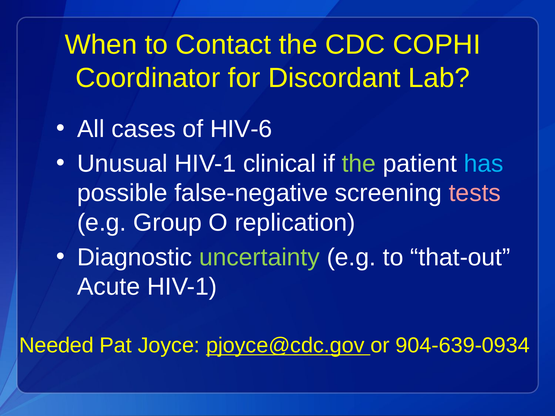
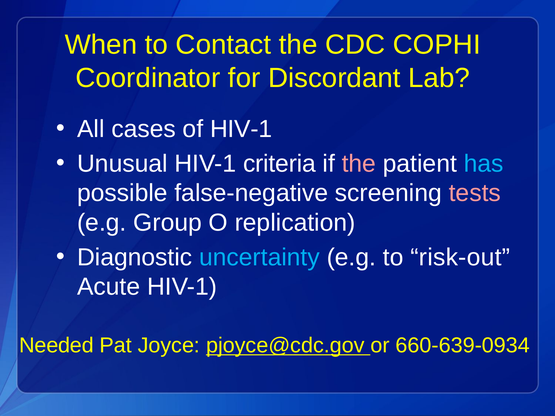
of HIV-6: HIV-6 -> HIV-1
clinical: clinical -> criteria
the at (359, 164) colour: light green -> pink
uncertainty colour: light green -> light blue
that-out: that-out -> risk-out
904-639-0934: 904-639-0934 -> 660-639-0934
